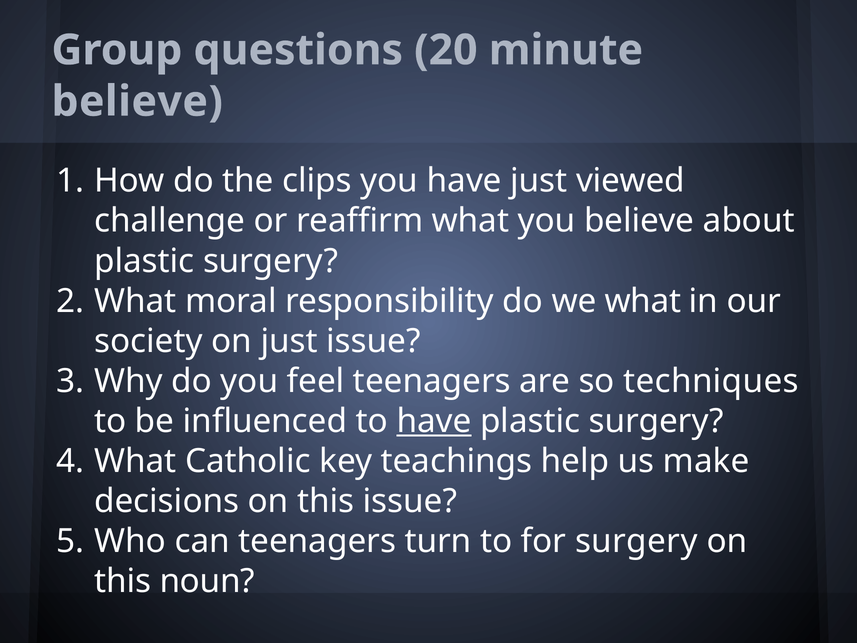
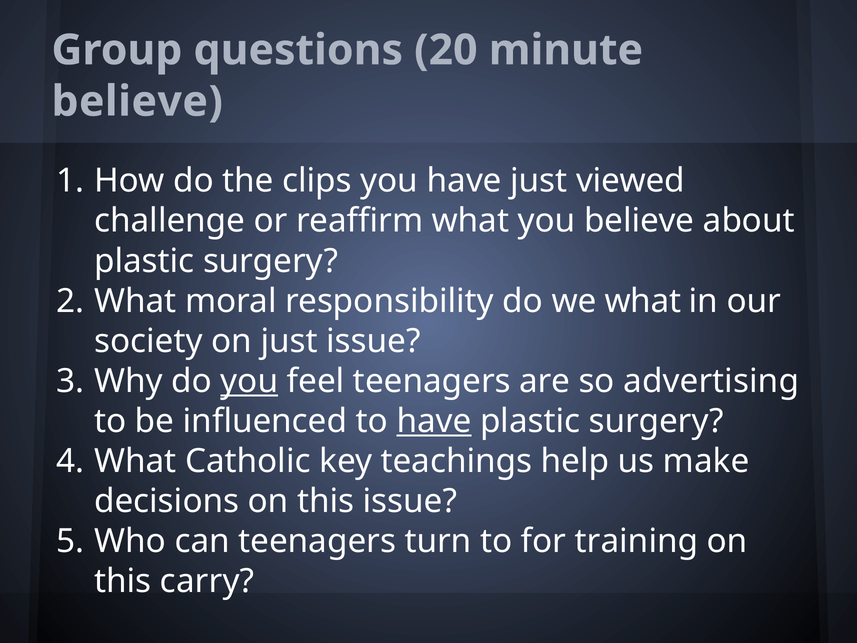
you at (249, 381) underline: none -> present
techniques: techniques -> advertising
for surgery: surgery -> training
noun: noun -> carry
